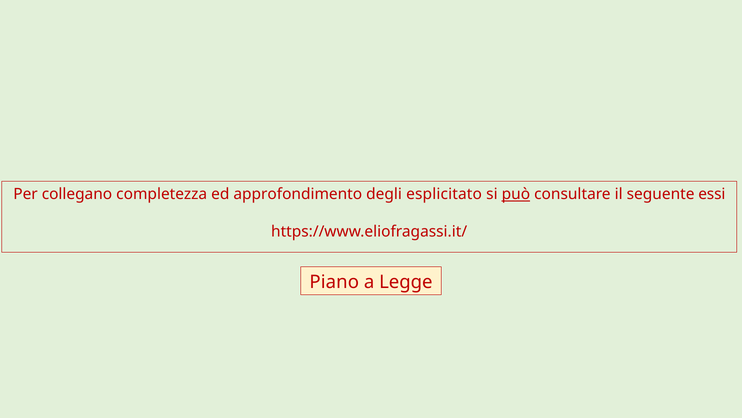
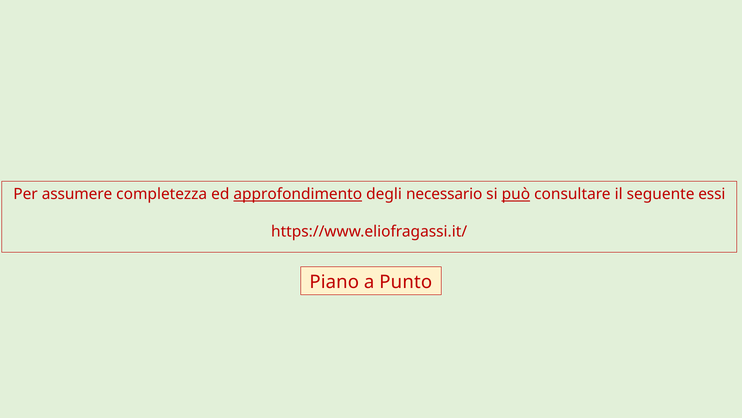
collegano: collegano -> assumere
approfondimento underline: none -> present
esplicitato: esplicitato -> necessario
Legge: Legge -> Punto
